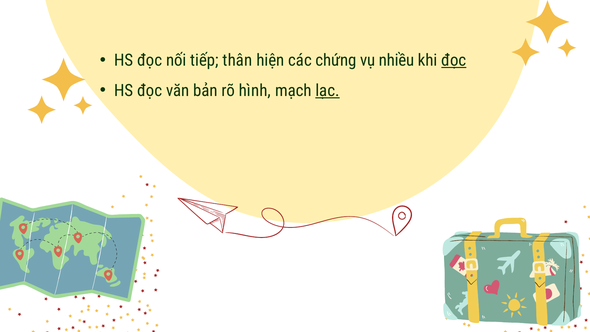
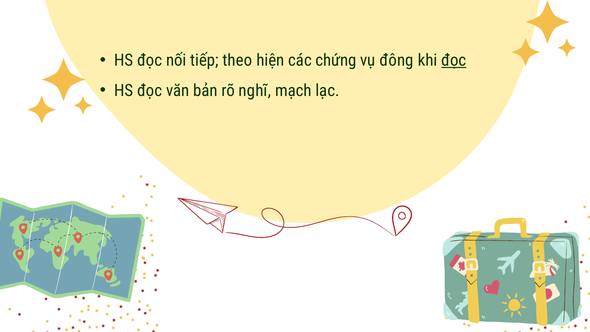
thân: thân -> theo
nhiều: nhiều -> đông
hình: hình -> nghĩ
lạc underline: present -> none
